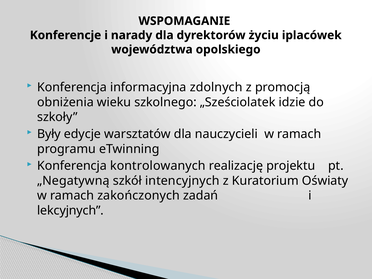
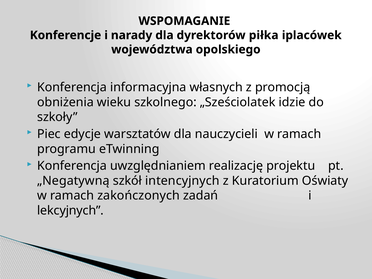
życiu: życiu -> piłka
zdolnych: zdolnych -> własnych
Były: Były -> Piec
kontrolowanych: kontrolowanych -> uwzględnianiem
